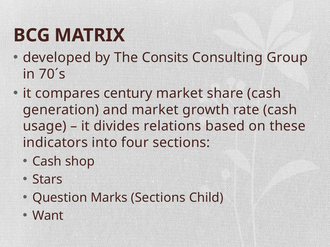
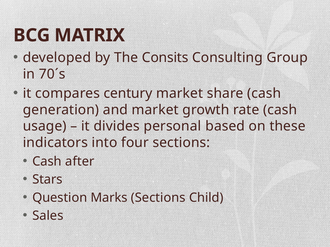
relations: relations -> personal
shop: shop -> after
Want: Want -> Sales
